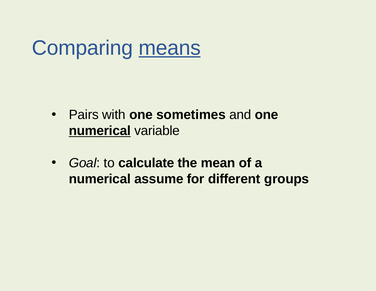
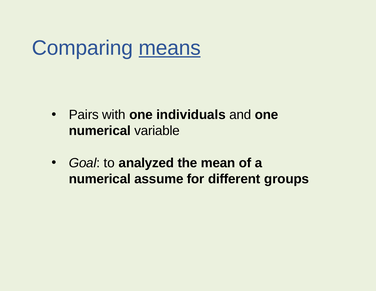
sometimes: sometimes -> individuals
numerical at (100, 131) underline: present -> none
calculate: calculate -> analyzed
